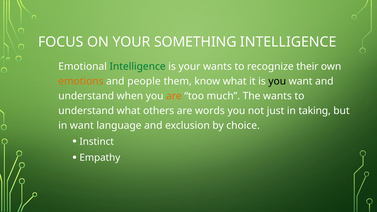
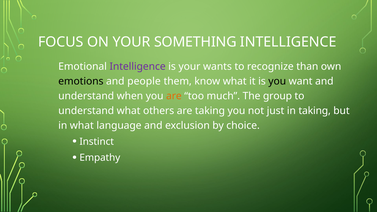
Intelligence at (138, 67) colour: green -> purple
their: their -> than
emotions colour: orange -> black
The wants: wants -> group
are words: words -> taking
in want: want -> what
